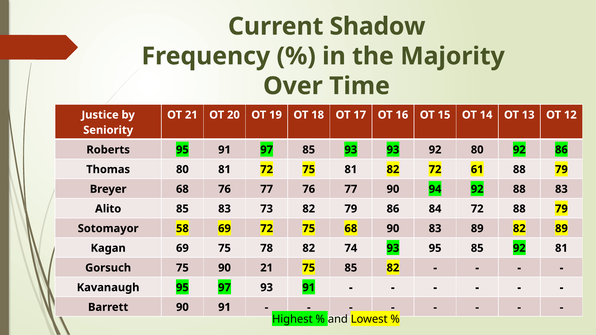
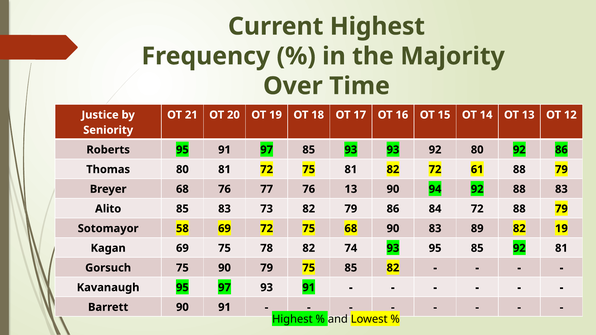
Current Shadow: Shadow -> Highest
77 76 77: 77 -> 13
82 89: 89 -> 19
90 21: 21 -> 79
